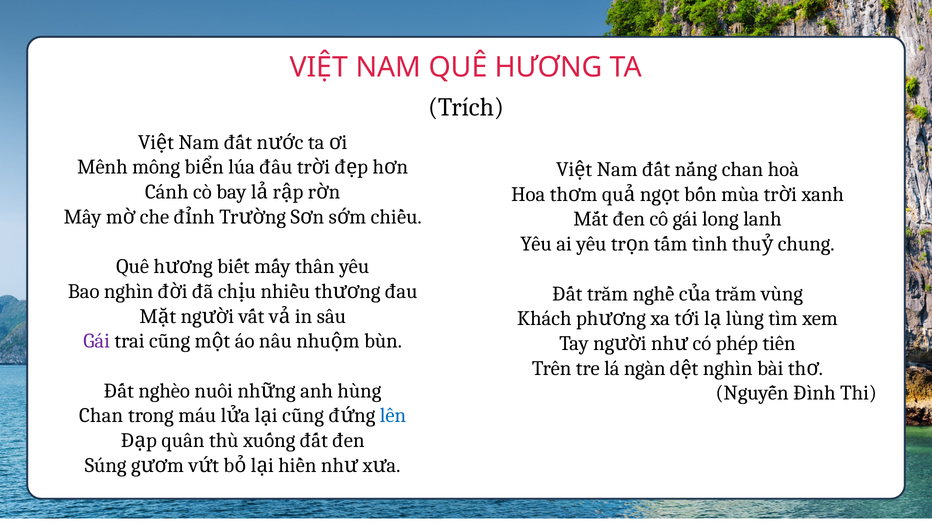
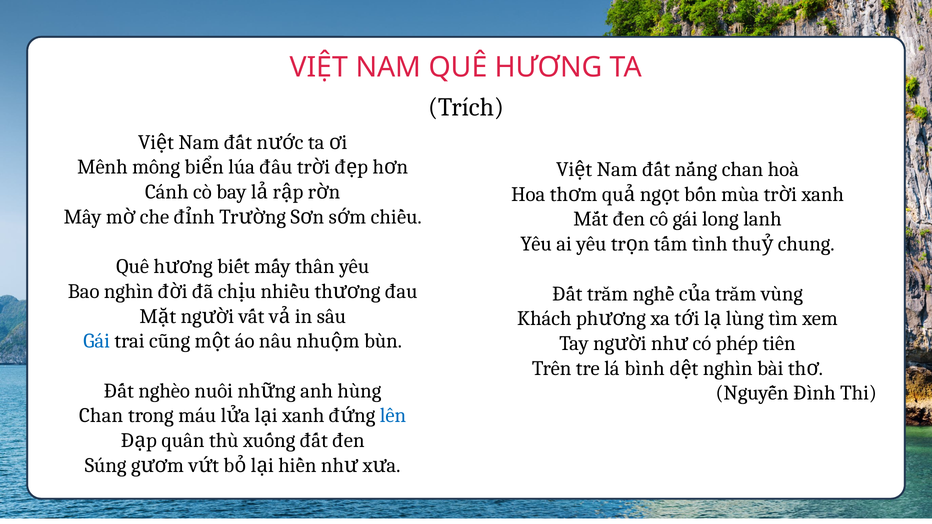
Gái at (97, 341) colour: purple -> blue
ngàn: ngàn -> bình
cũng at (303, 416): cũng -> xanh
